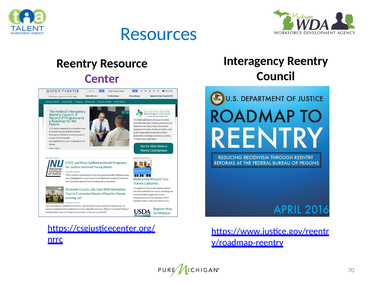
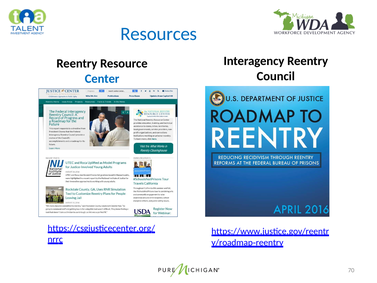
Center colour: purple -> blue
